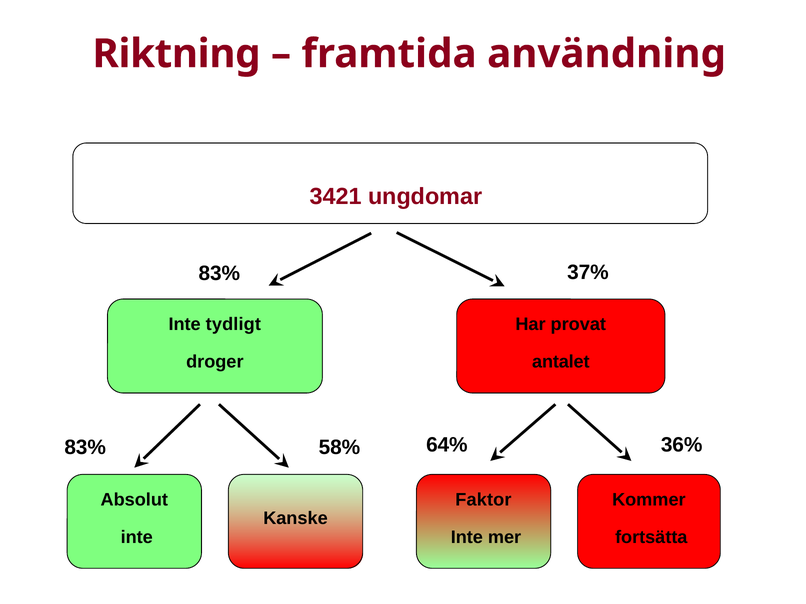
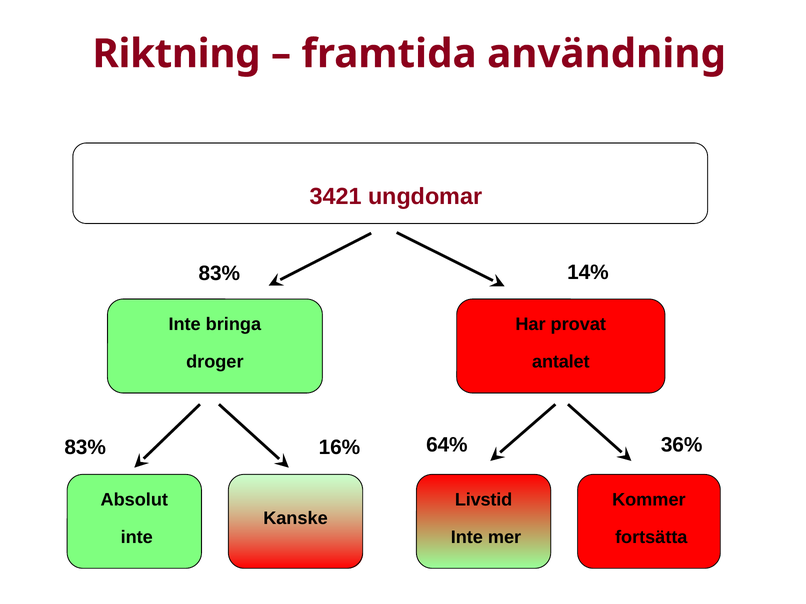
37%: 37% -> 14%
tydligt: tydligt -> bringa
58%: 58% -> 16%
Faktor: Faktor -> Livstid
